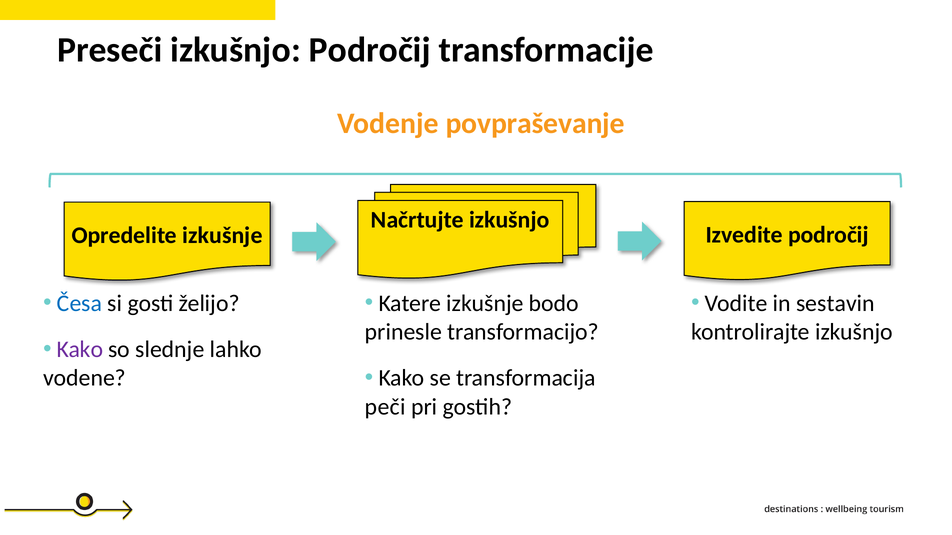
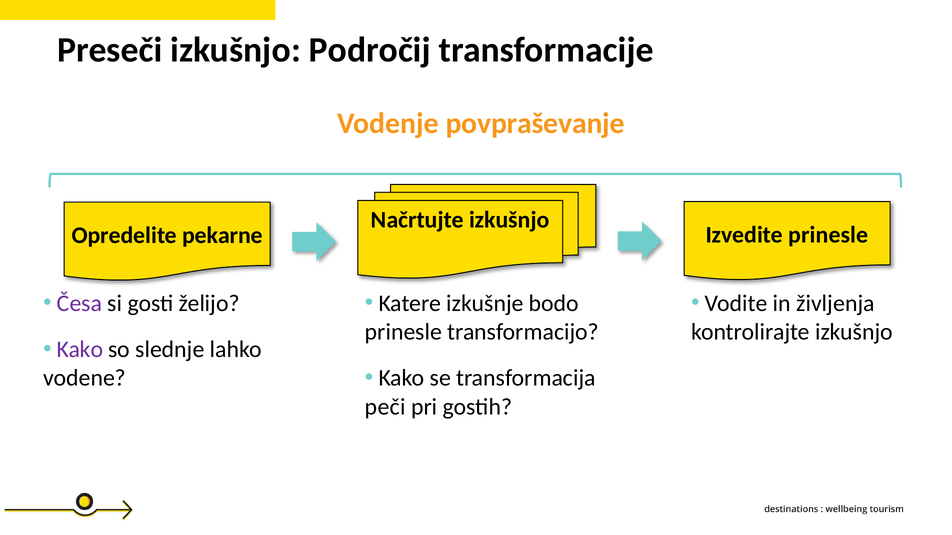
Opredelite izkušnje: izkušnje -> pekarne
Izvedite področij: področij -> prinesle
Česa colour: blue -> purple
sestavin: sestavin -> življenja
